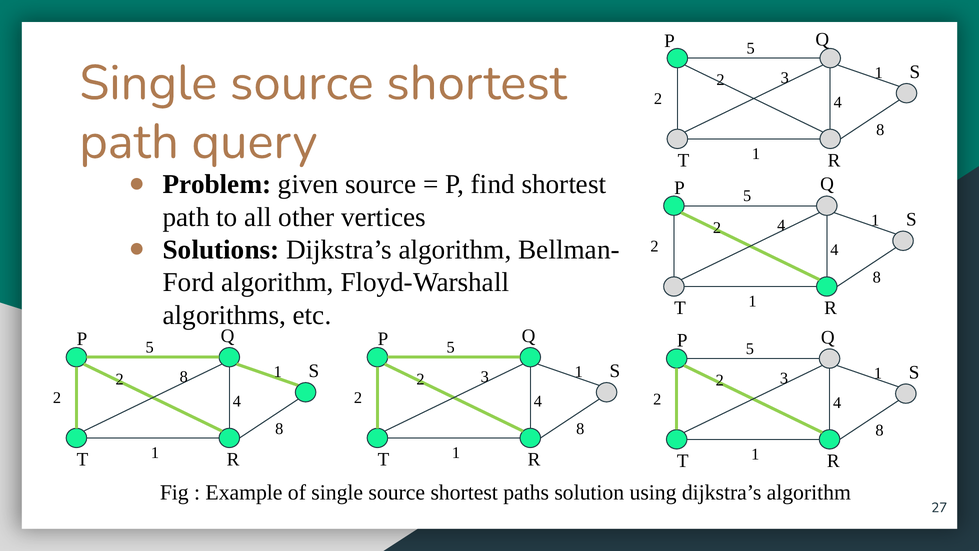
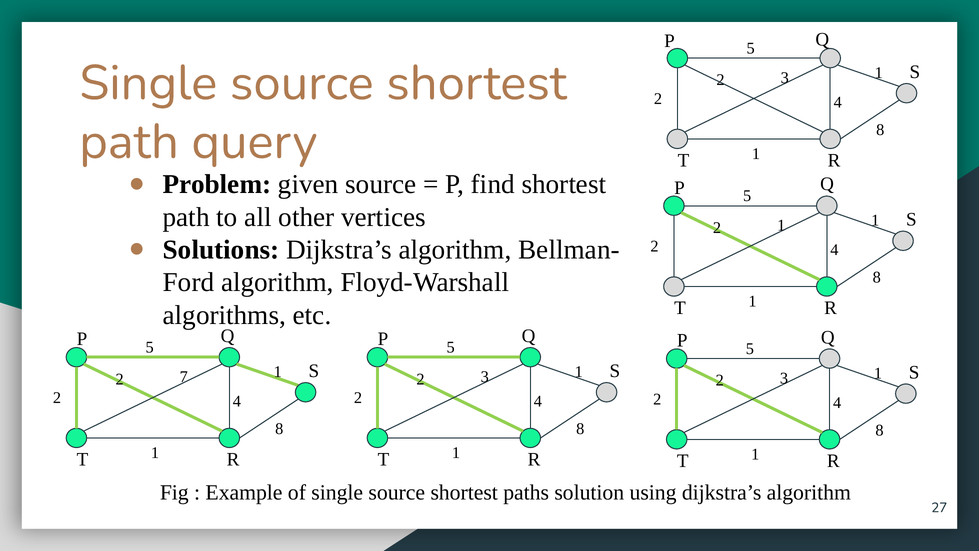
2 4: 4 -> 1
2 8: 8 -> 7
